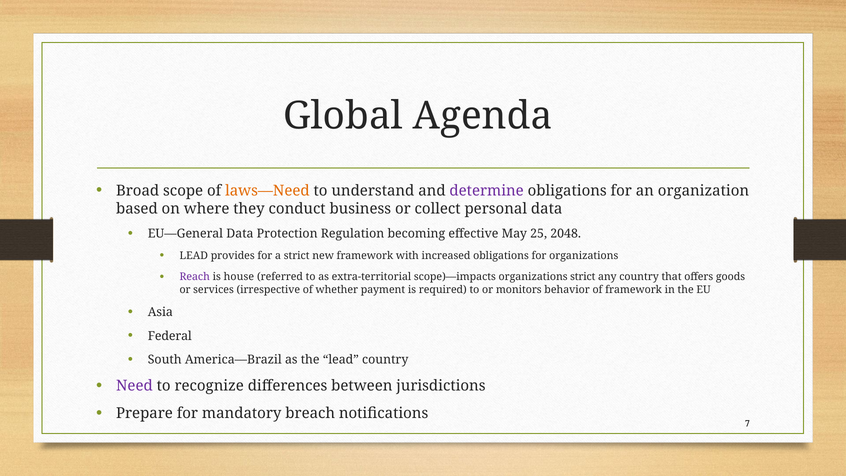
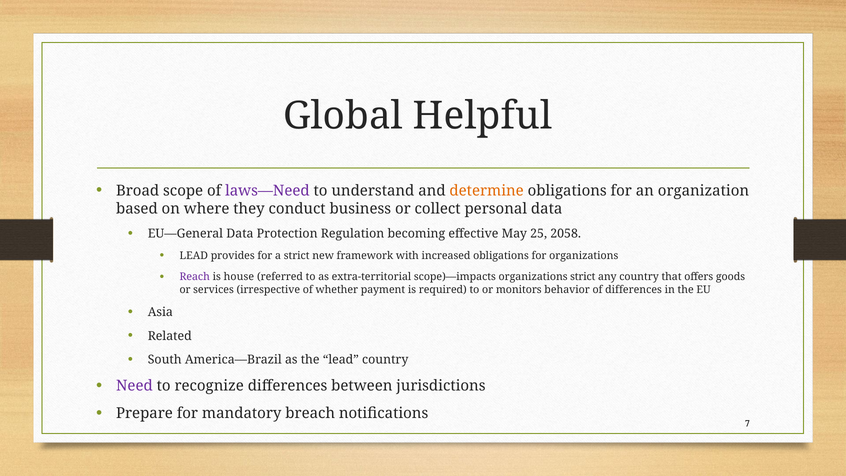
Agenda: Agenda -> Helpful
laws—Need colour: orange -> purple
determine colour: purple -> orange
2048: 2048 -> 2058
of framework: framework -> differences
Federal: Federal -> Related
